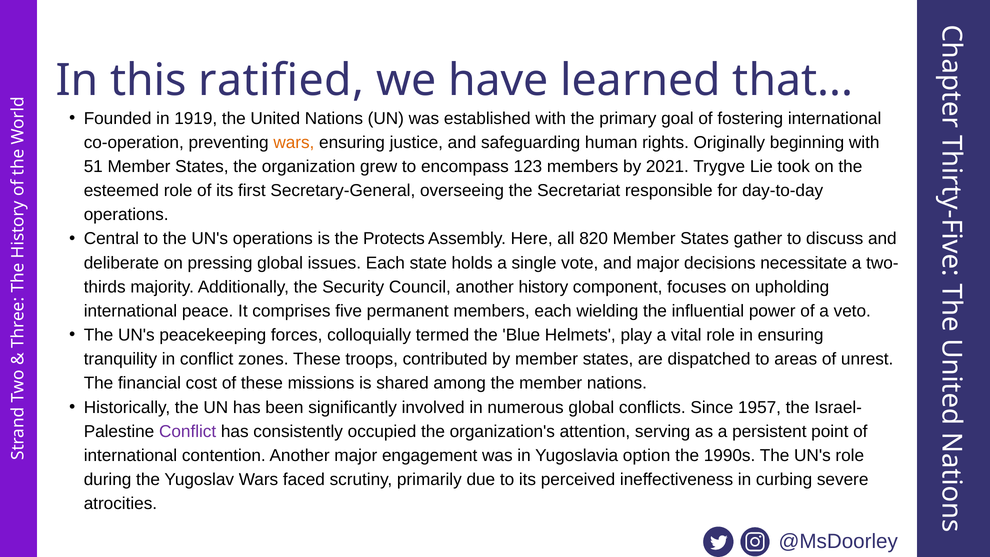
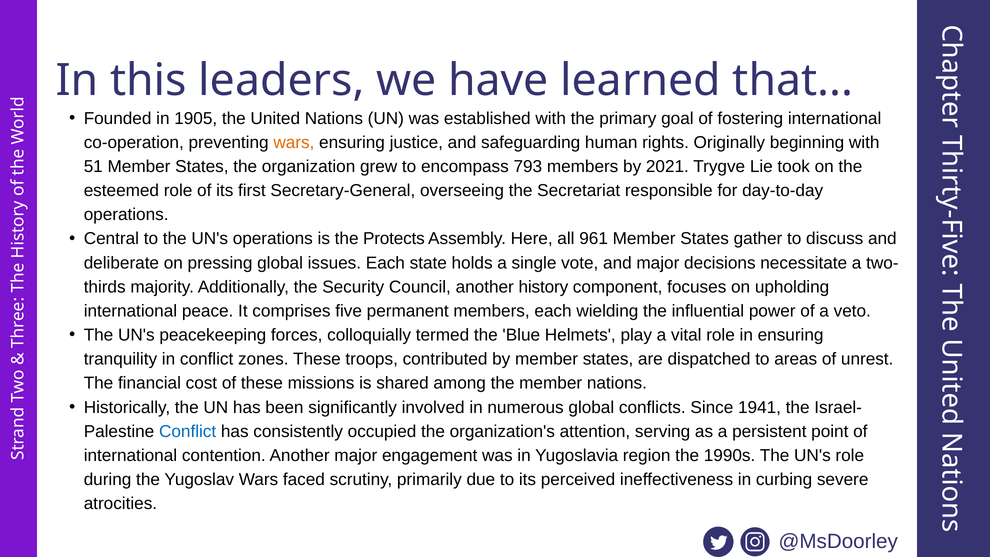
ratified: ratified -> leaders
1919: 1919 -> 1905
123: 123 -> 793
820: 820 -> 961
1957: 1957 -> 1941
Conflict at (188, 431) colour: purple -> blue
option: option -> region
